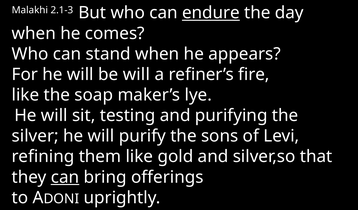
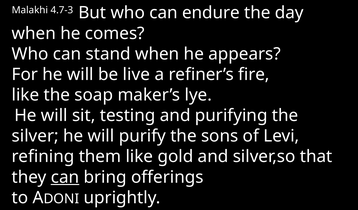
2.1-3: 2.1-3 -> 4.7-3
endure underline: present -> none
be will: will -> live
